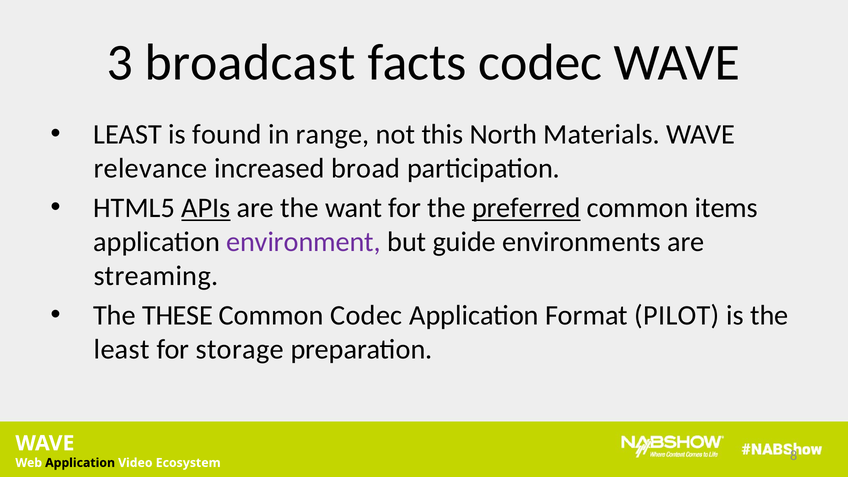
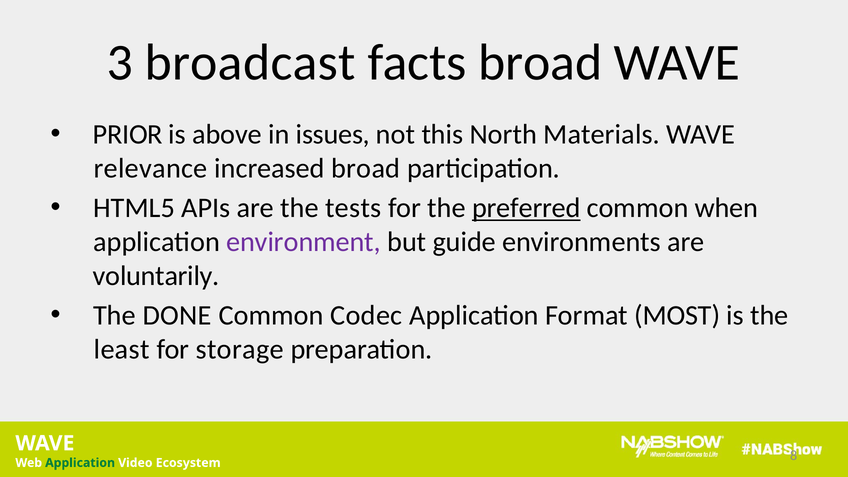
facts codec: codec -> broad
LEAST at (128, 134): LEAST -> PRIOR
found: found -> above
range: range -> issues
APIs underline: present -> none
want: want -> tests
items: items -> when
streaming: streaming -> voluntarily
THESE: THESE -> DONE
PILOT: PILOT -> MOST
Application at (80, 463) colour: black -> green
